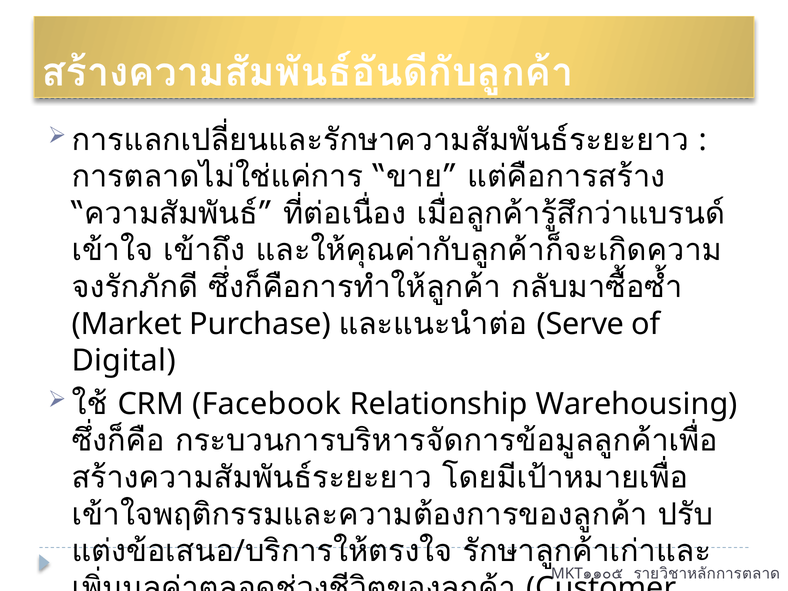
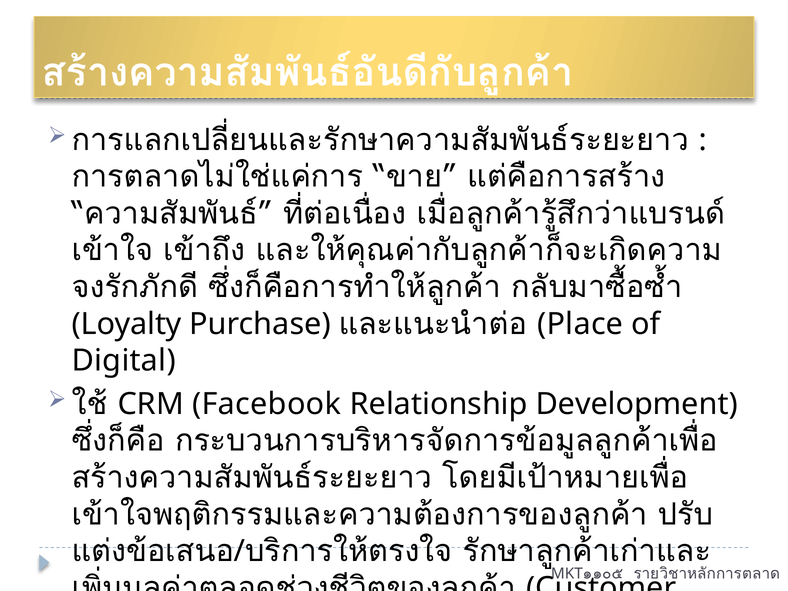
Market at (127, 324): Market -> Loyalty
Serve: Serve -> Place
Warehousing: Warehousing -> Development
